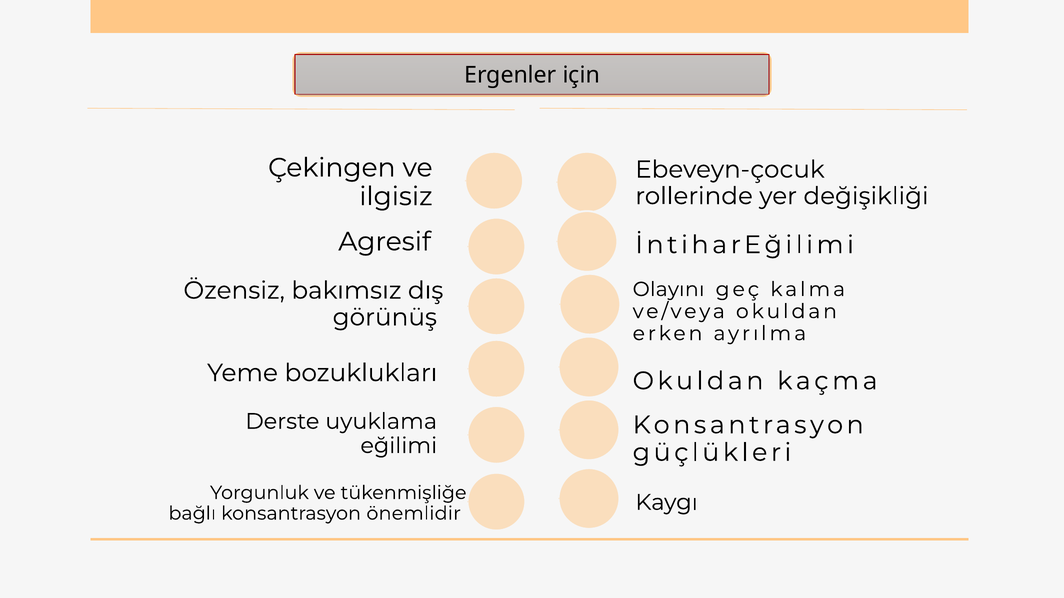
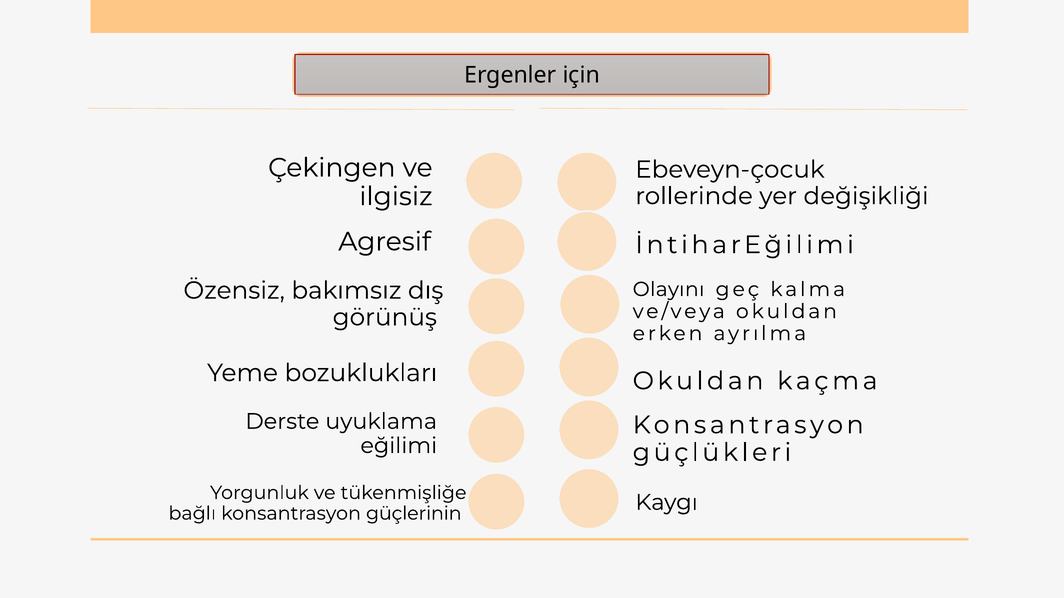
önemlidir: önemlidir -> güçlerinin
